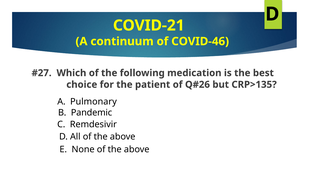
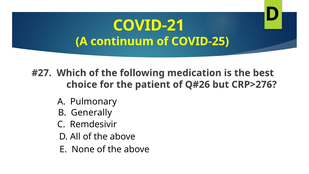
COVID-46: COVID-46 -> COVID-25
CRP>135: CRP>135 -> CRP>276
Pandemic: Pandemic -> Generally
